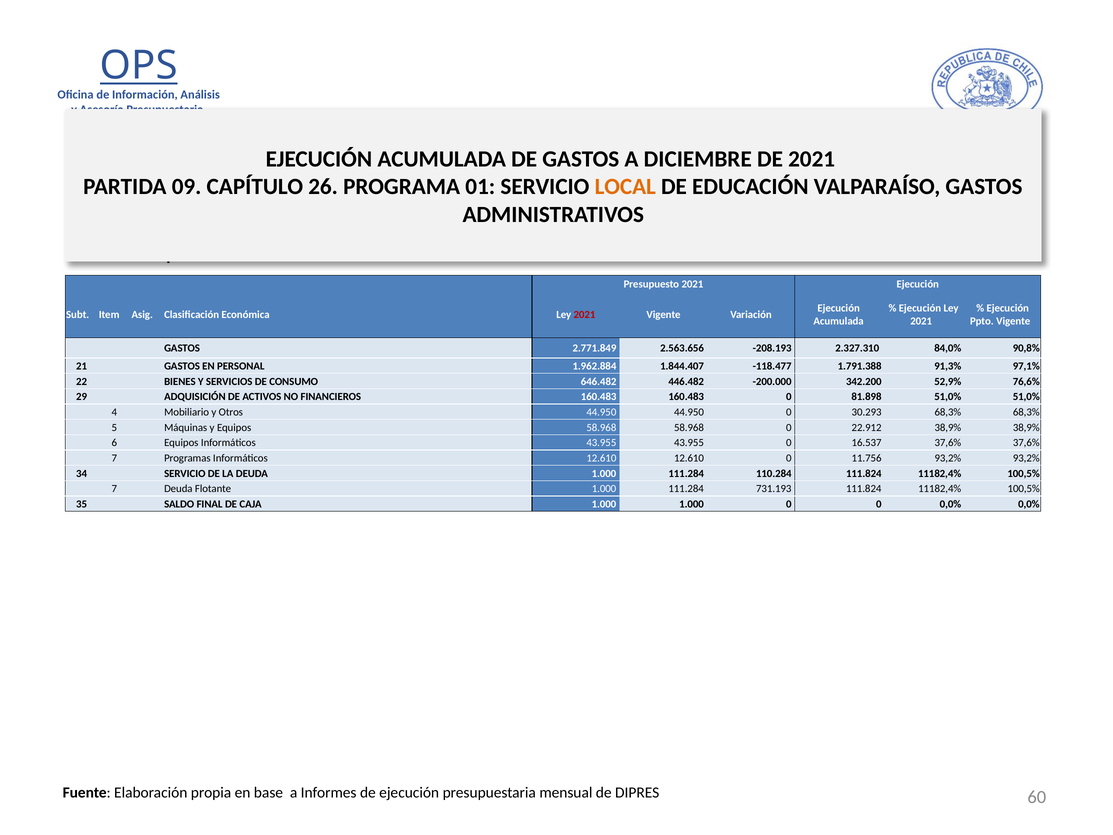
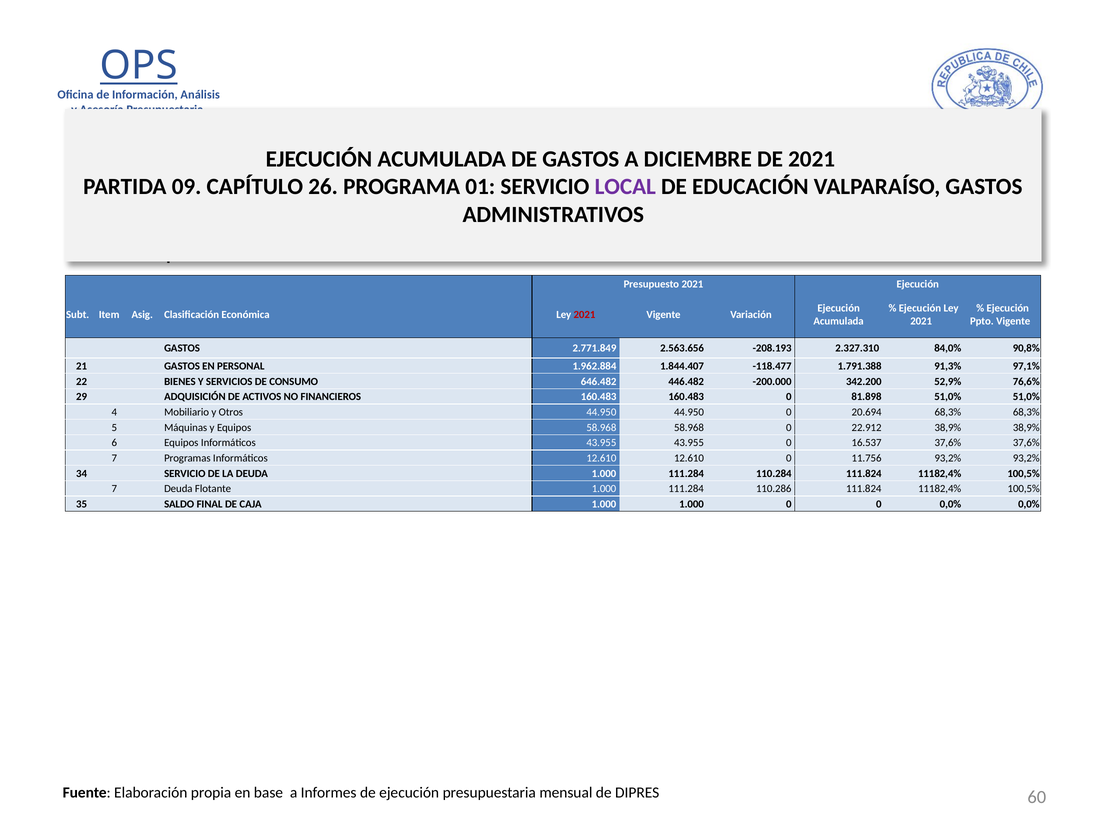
LOCAL colour: orange -> purple
30.293: 30.293 -> 20.694
731.193: 731.193 -> 110.286
